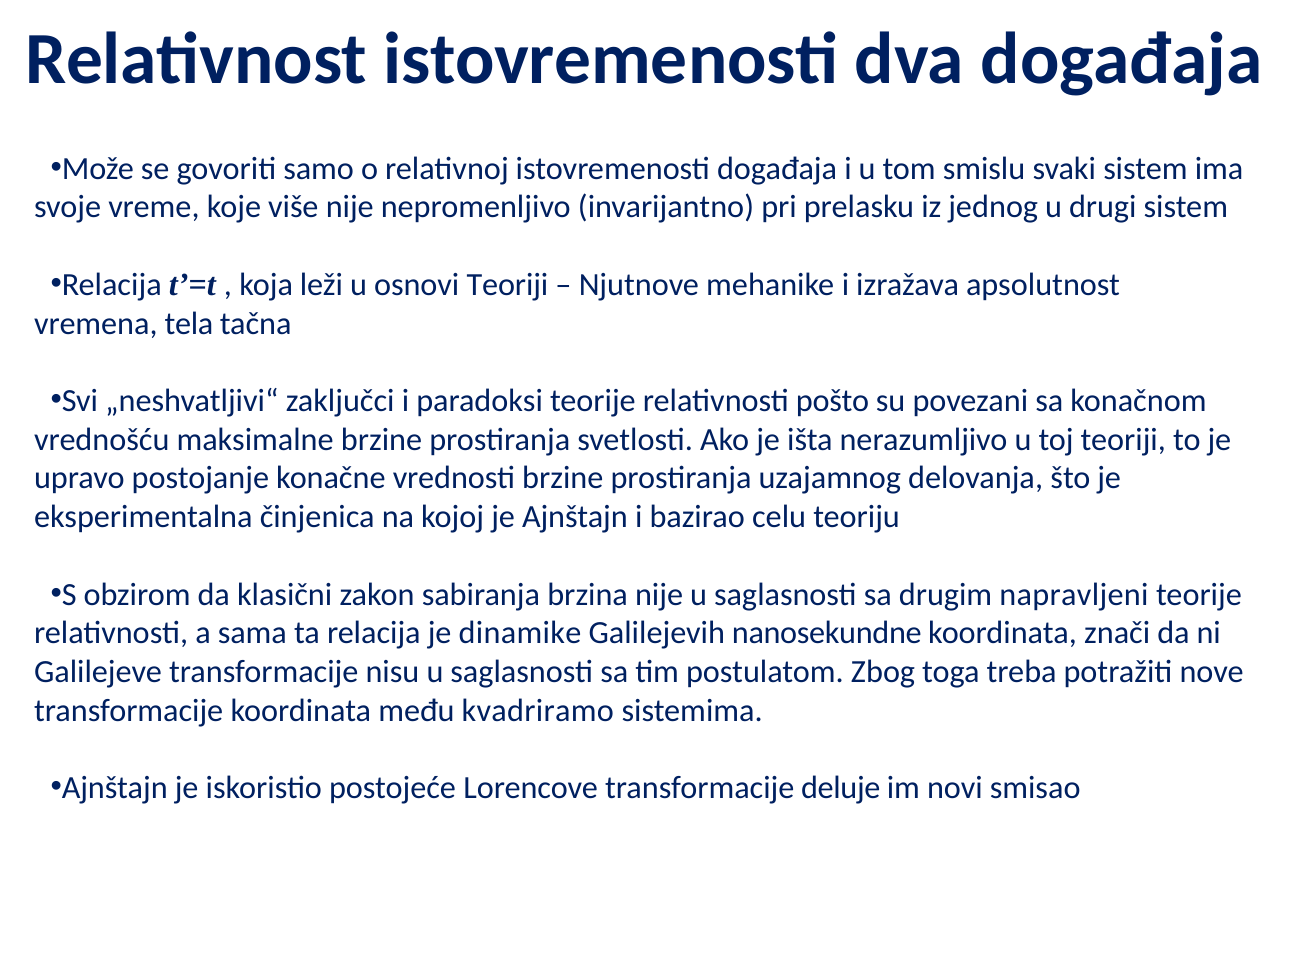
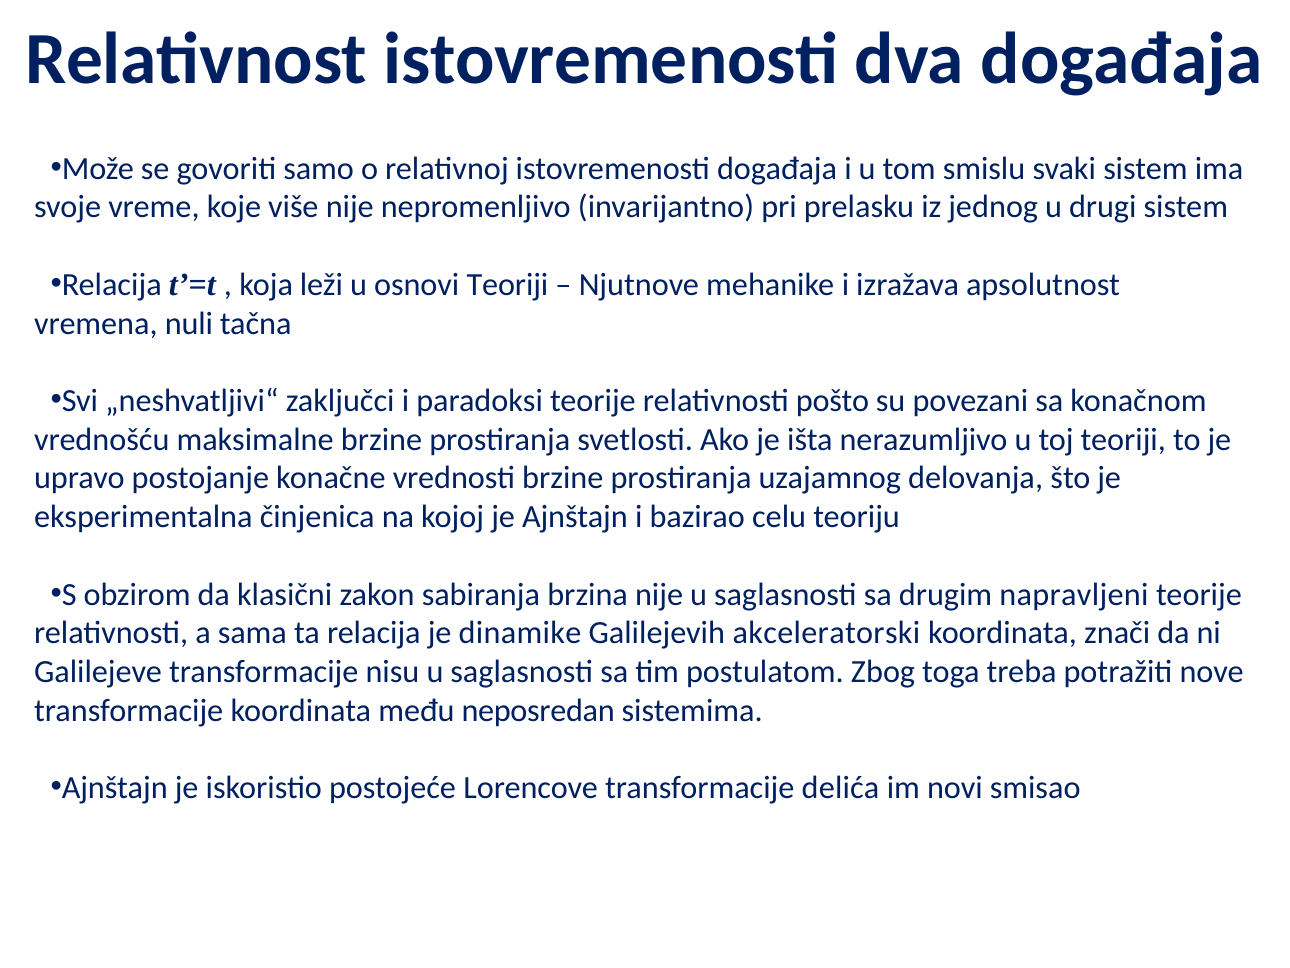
tela: tela -> nuli
nanosekundne: nanosekundne -> akceleratorski
kvadriramo: kvadriramo -> neposredan
deluje: deluje -> delića
